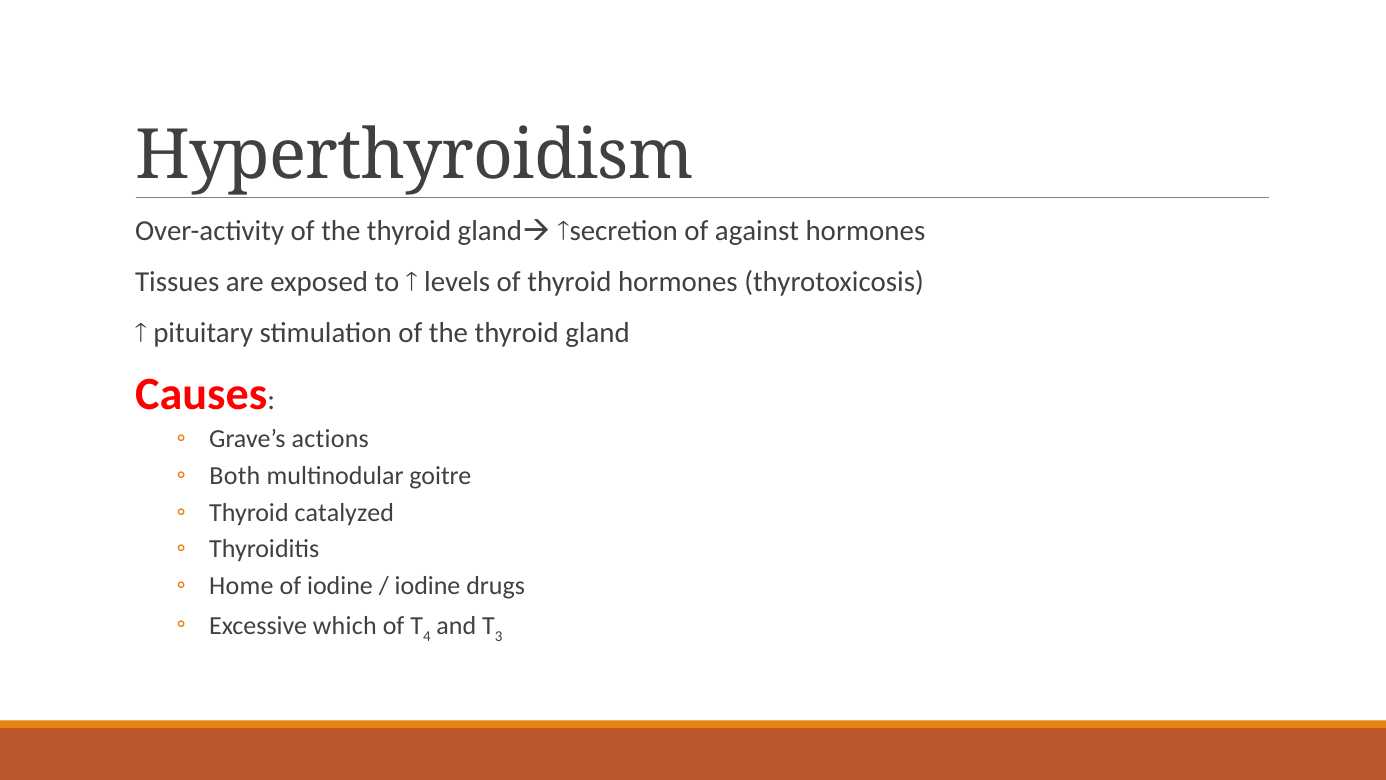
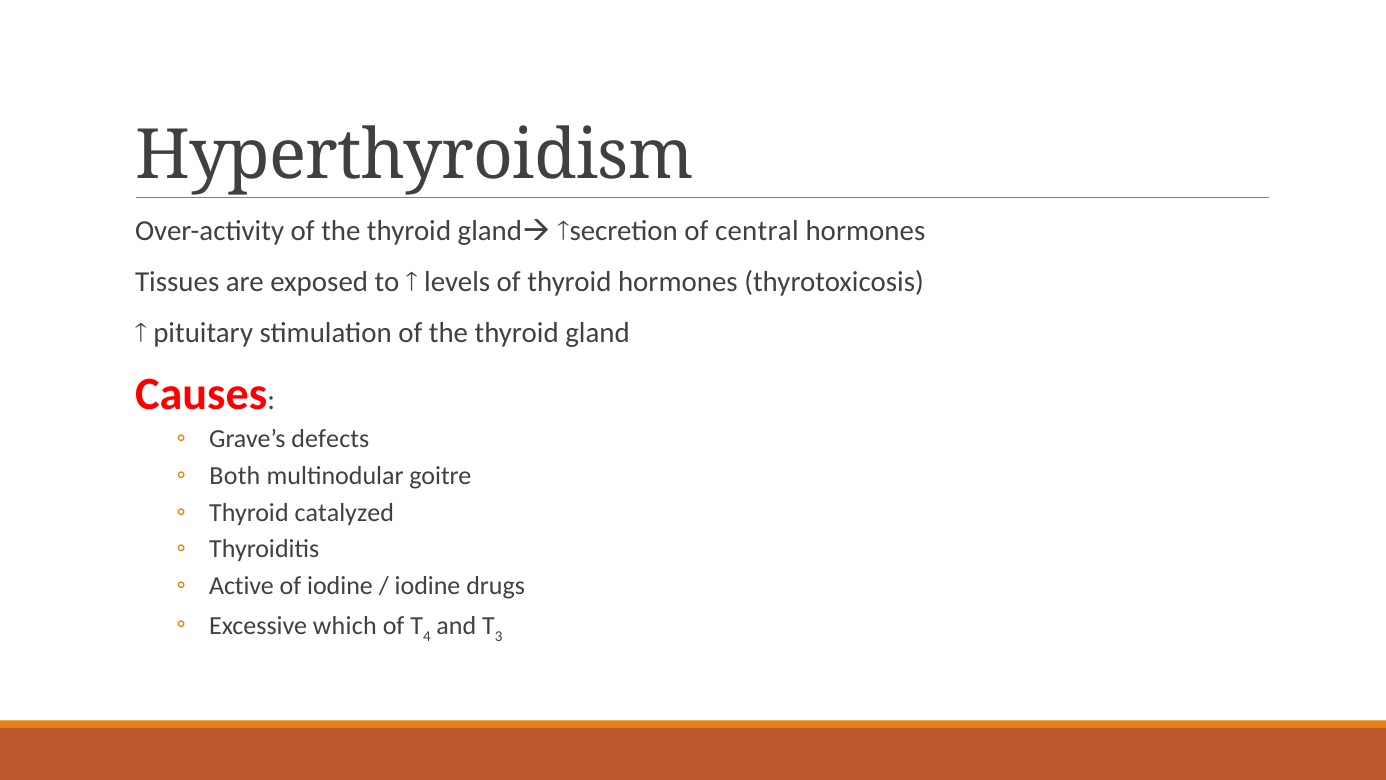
against: against -> central
actions: actions -> defects
Home: Home -> Active
